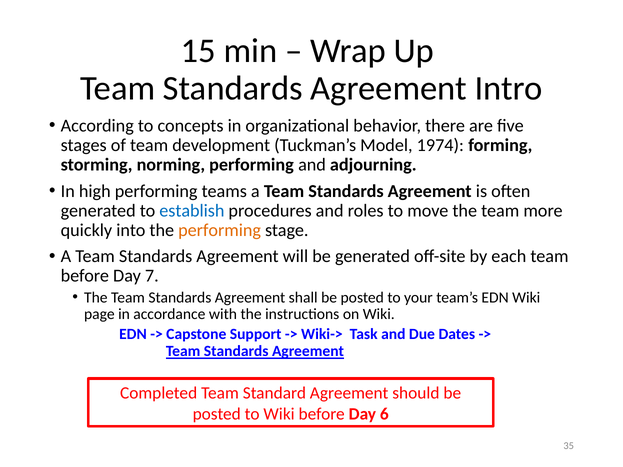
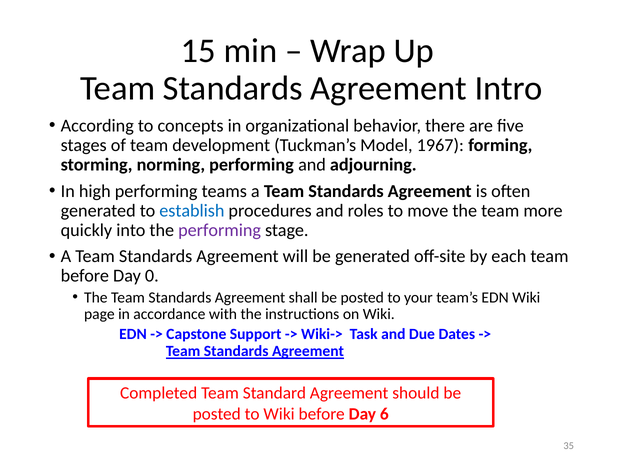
1974: 1974 -> 1967
performing at (220, 230) colour: orange -> purple
7: 7 -> 0
